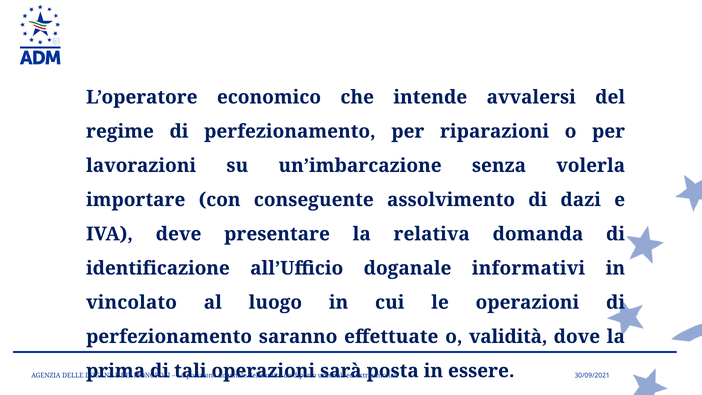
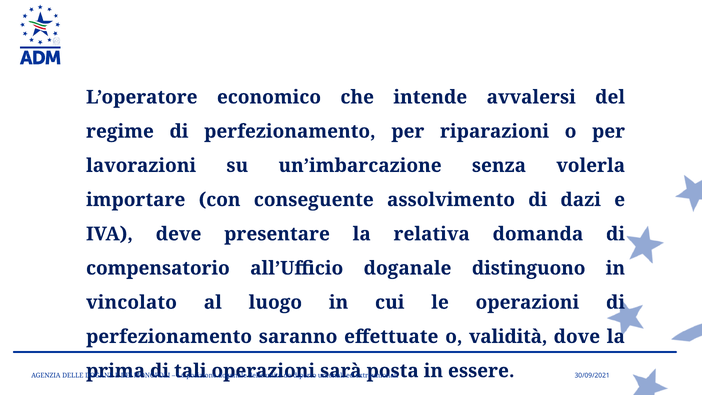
identificazione: identificazione -> compensatorio
informativi: informativi -> distinguono
